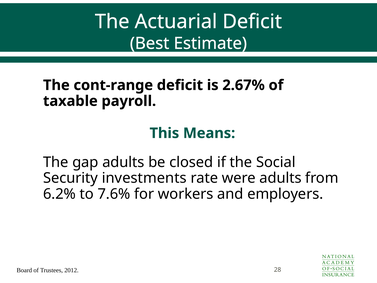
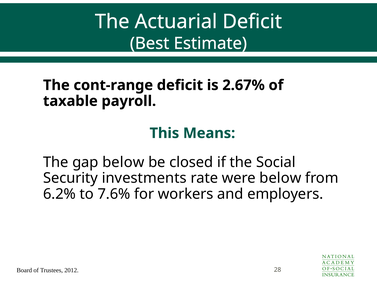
gap adults: adults -> below
were adults: adults -> below
